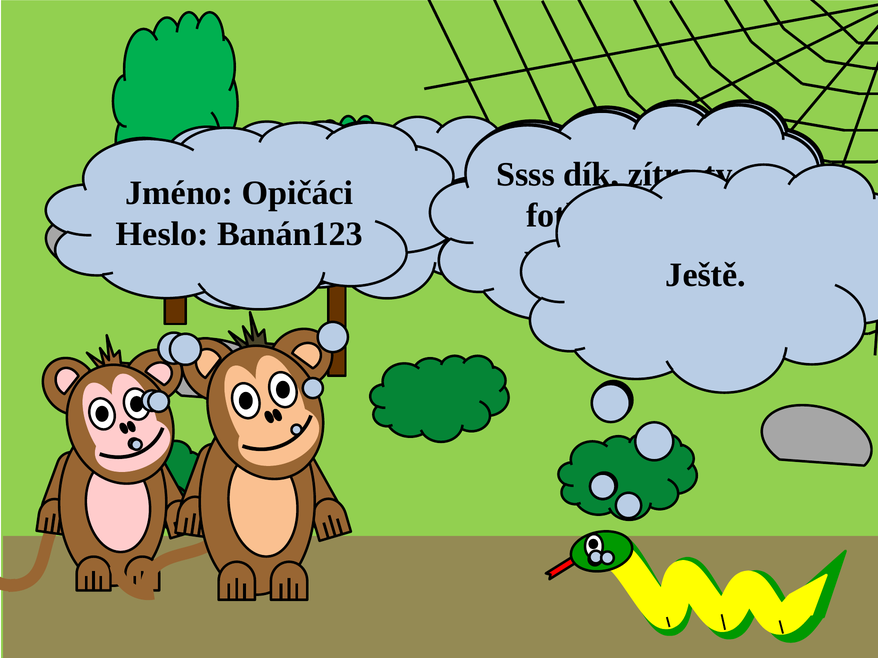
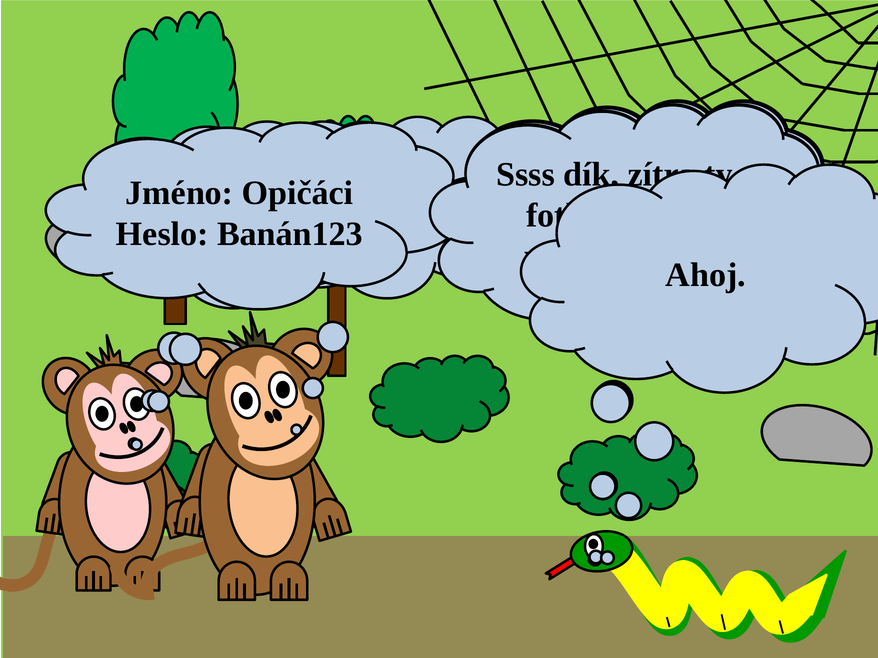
Ještě at (706, 275): Ještě -> Ahoj
